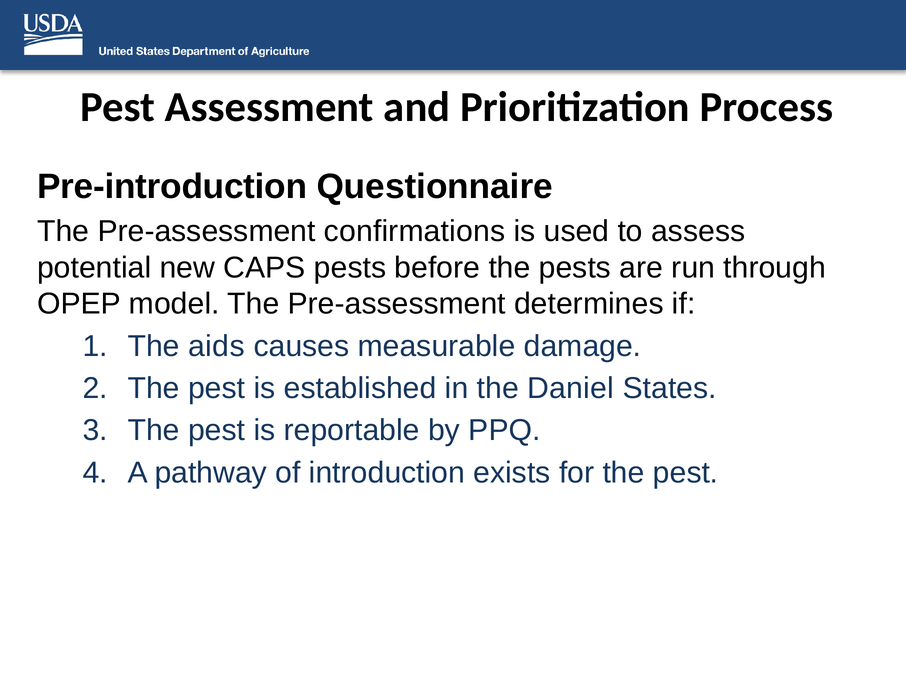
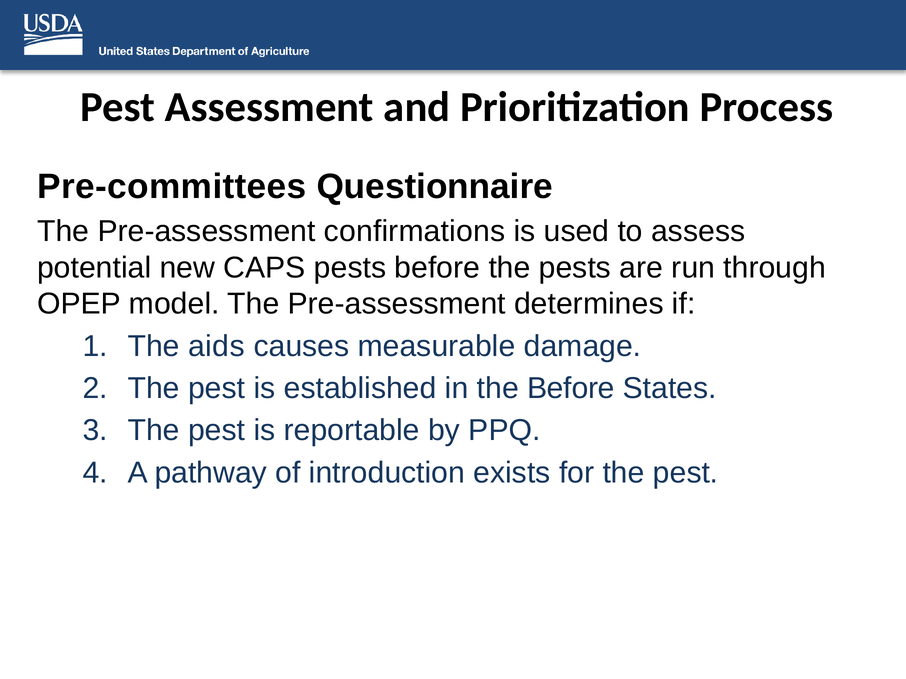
Pre-introduction: Pre-introduction -> Pre-committees
the Daniel: Daniel -> Before
